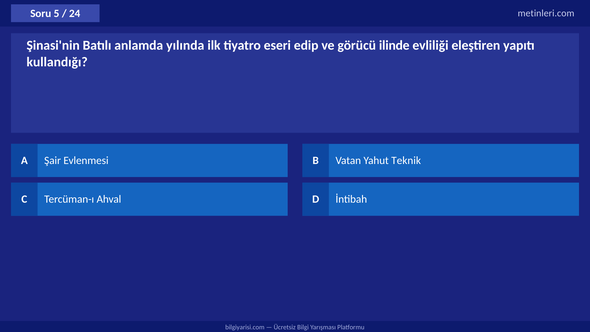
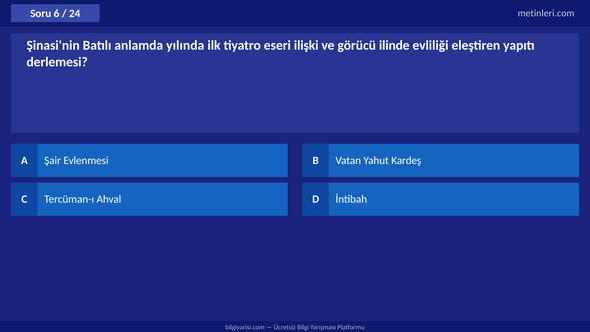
5: 5 -> 6
edip: edip -> ilişki
kullandığı: kullandığı -> derlemesi
Teknik: Teknik -> Kardeş
